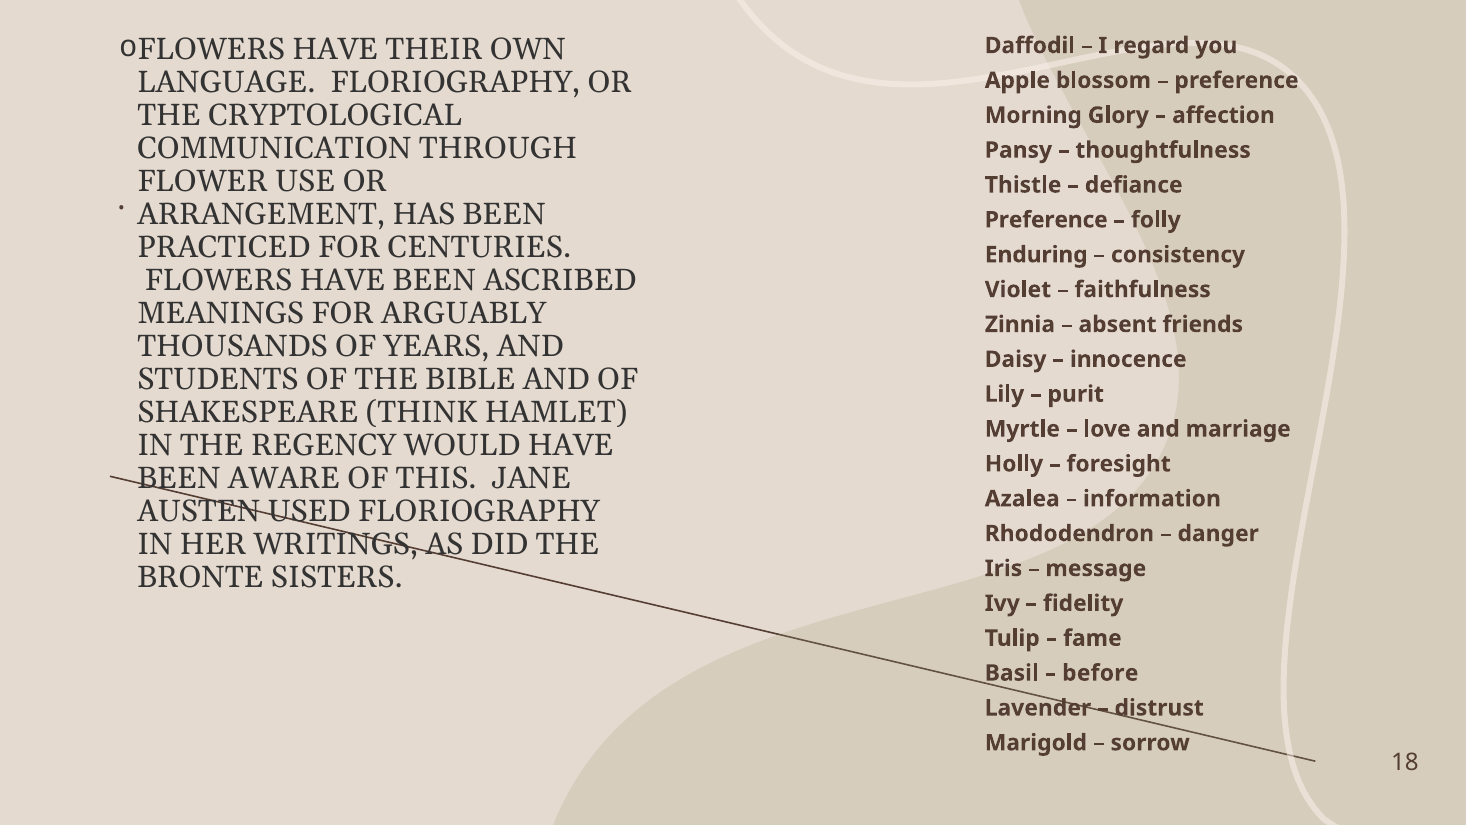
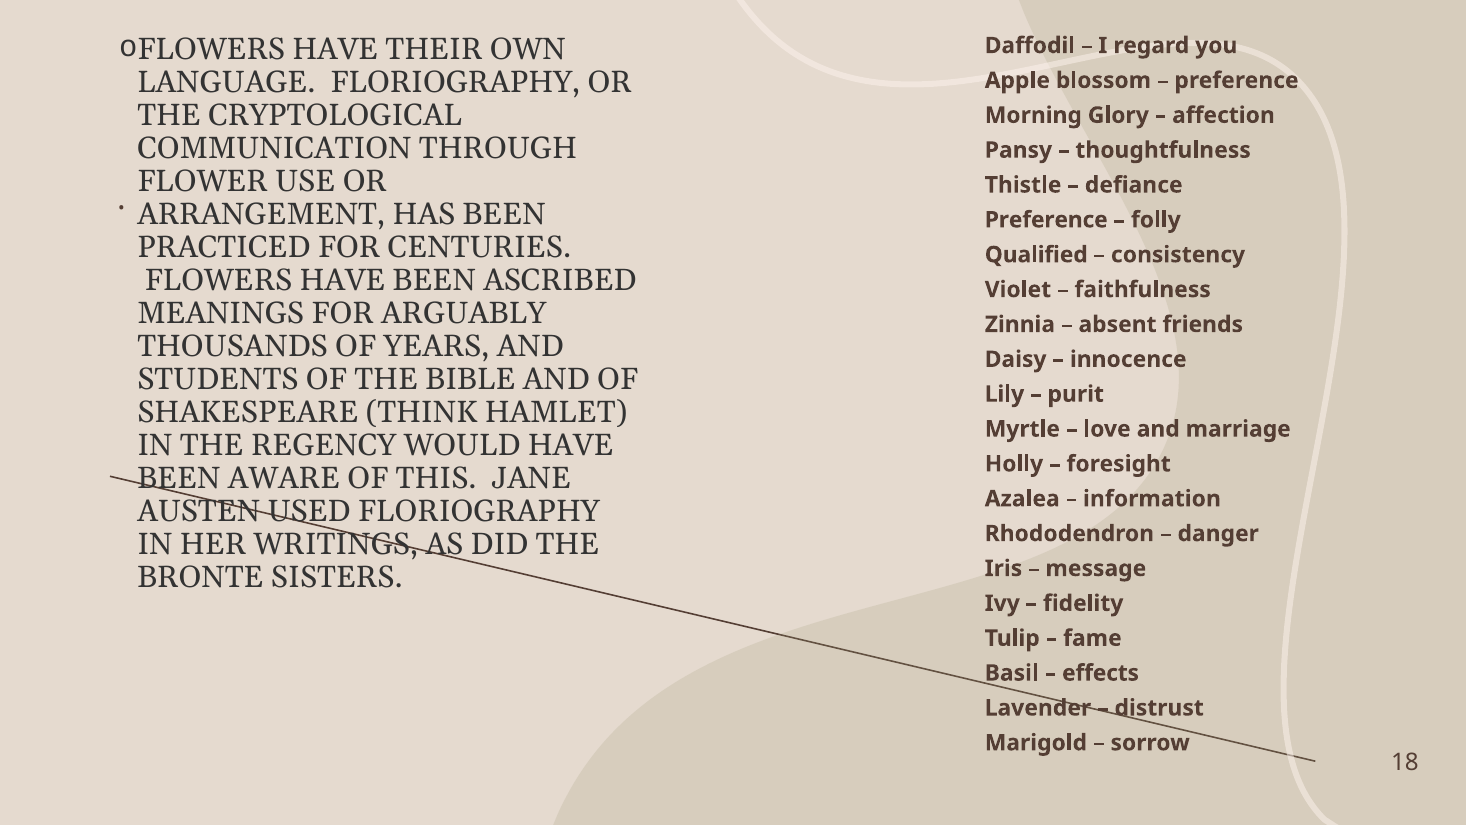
Enduring: Enduring -> Qualified
before: before -> effects
